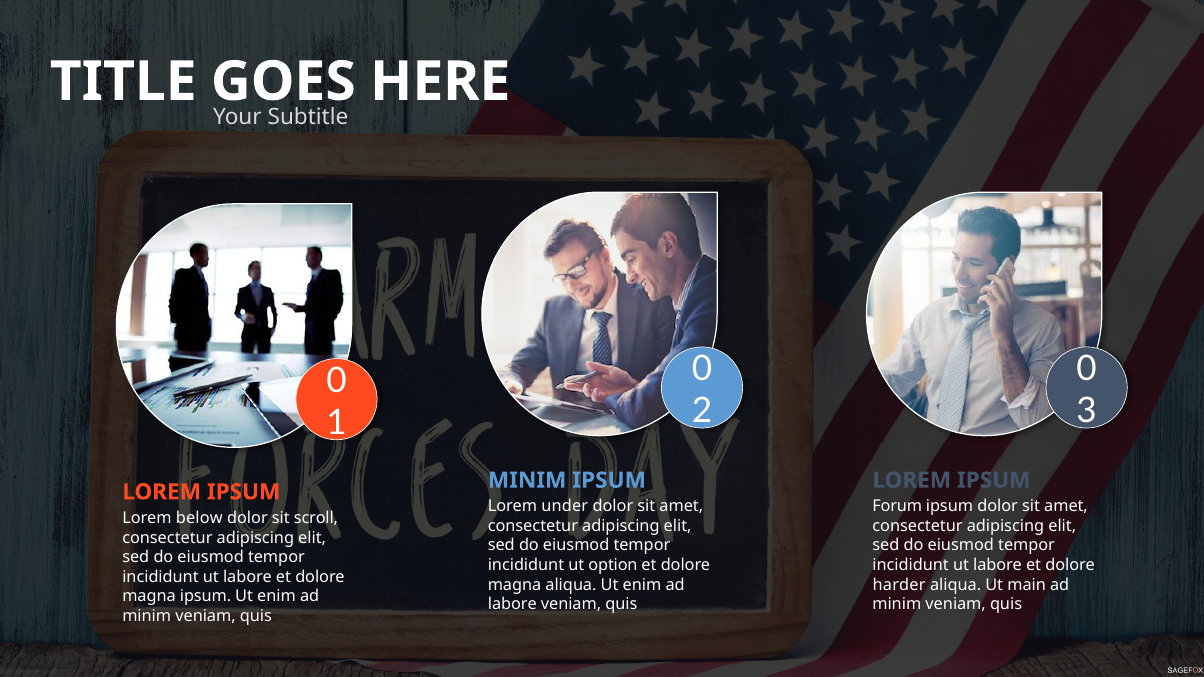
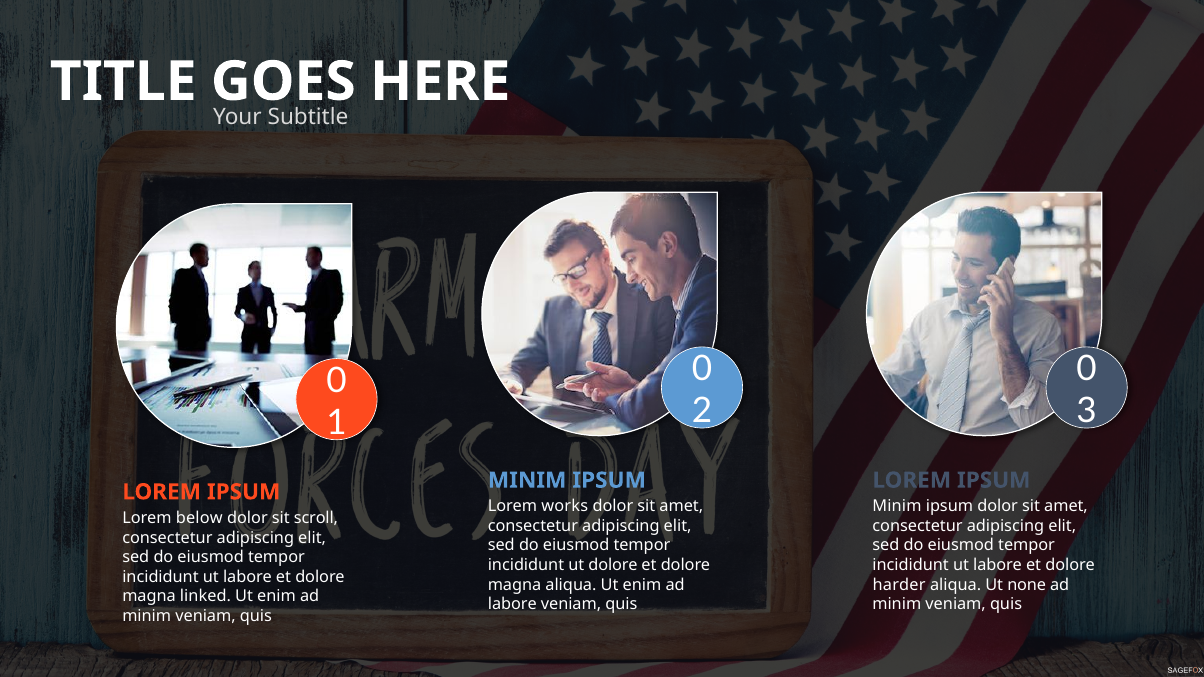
under: under -> works
Forum at (897, 507): Forum -> Minim
ut option: option -> dolore
main: main -> none
magna ipsum: ipsum -> linked
